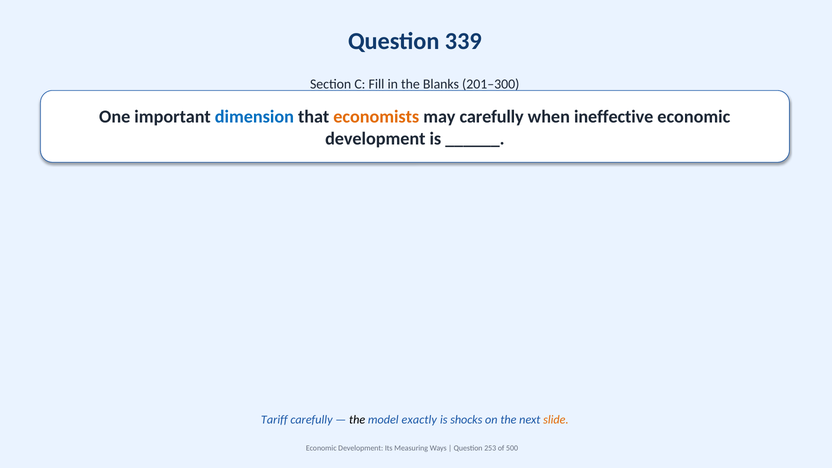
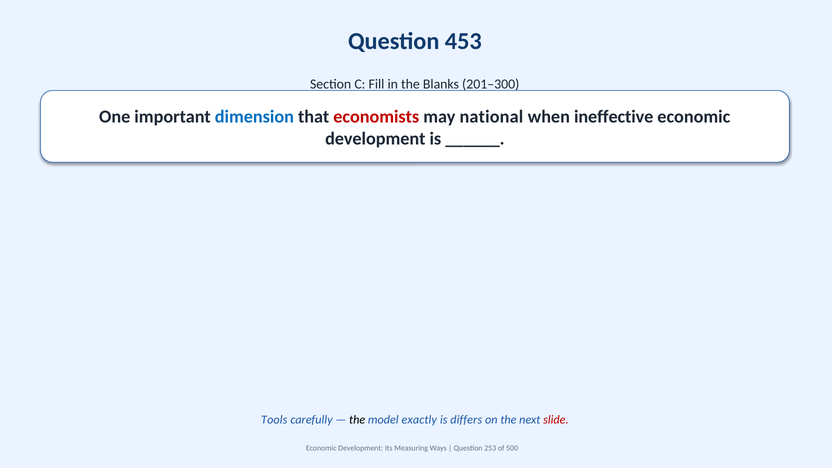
339: 339 -> 453
economists colour: orange -> red
may carefully: carefully -> national
Tariff: Tariff -> Tools
shocks: shocks -> differs
slide colour: orange -> red
